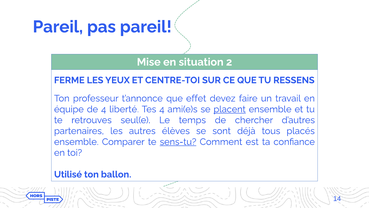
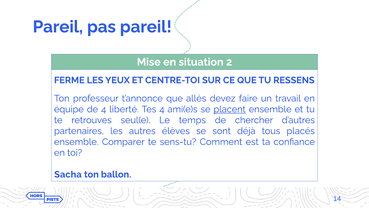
effet: effet -> allés
sens-tu underline: present -> none
Utilisé: Utilisé -> Sacha
